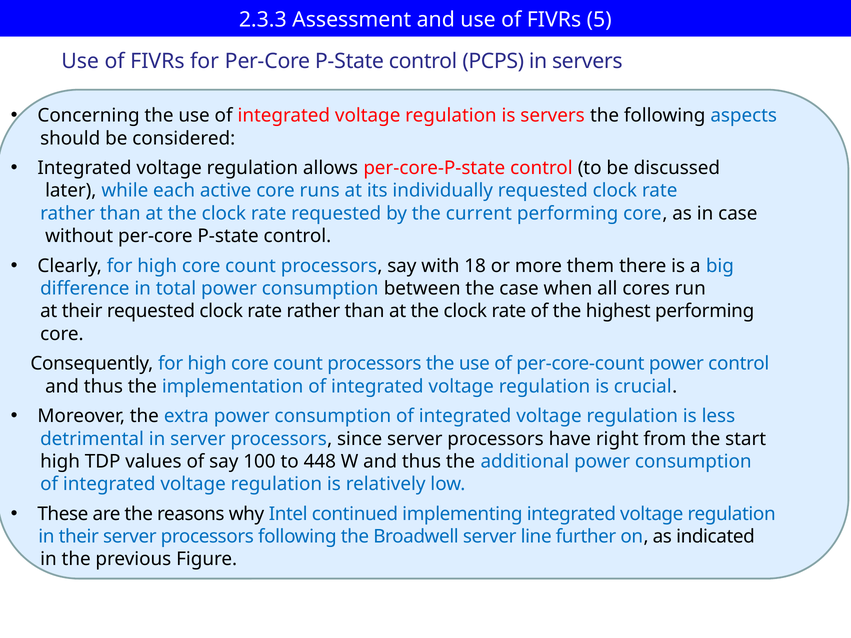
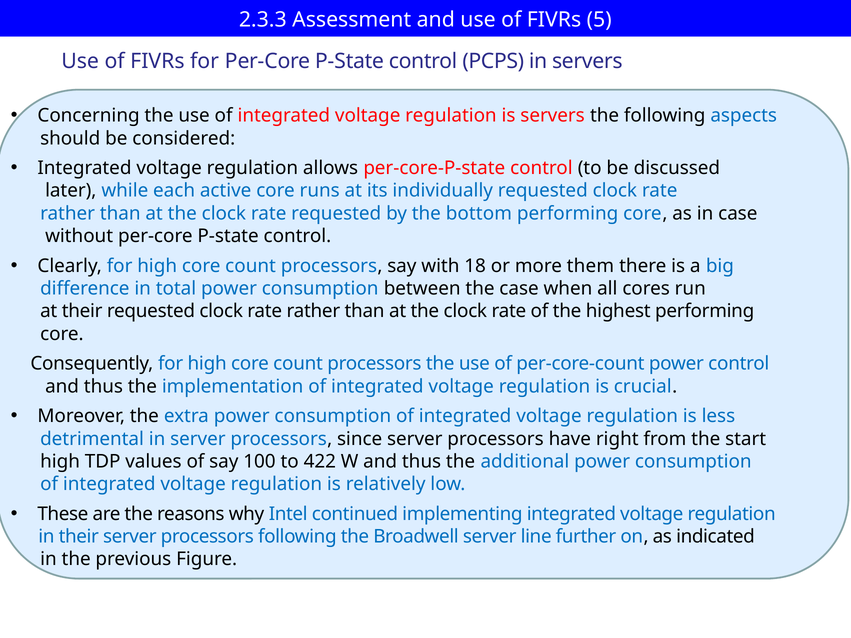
current: current -> bottom
448: 448 -> 422
